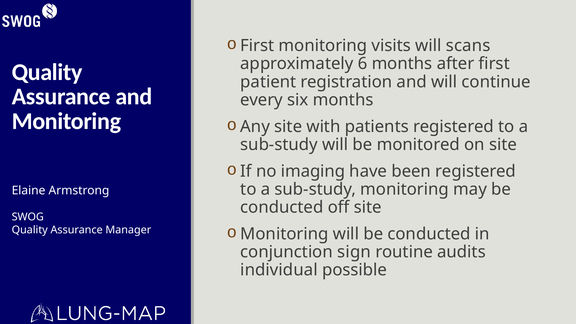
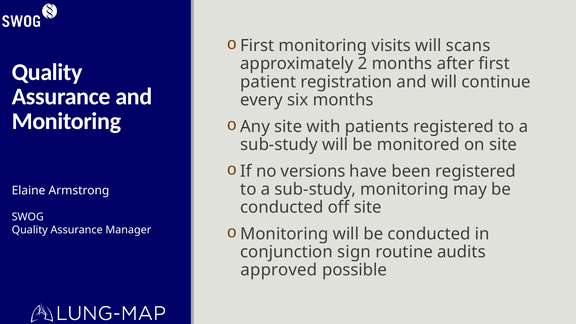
6: 6 -> 2
imaging: imaging -> versions
individual: individual -> approved
